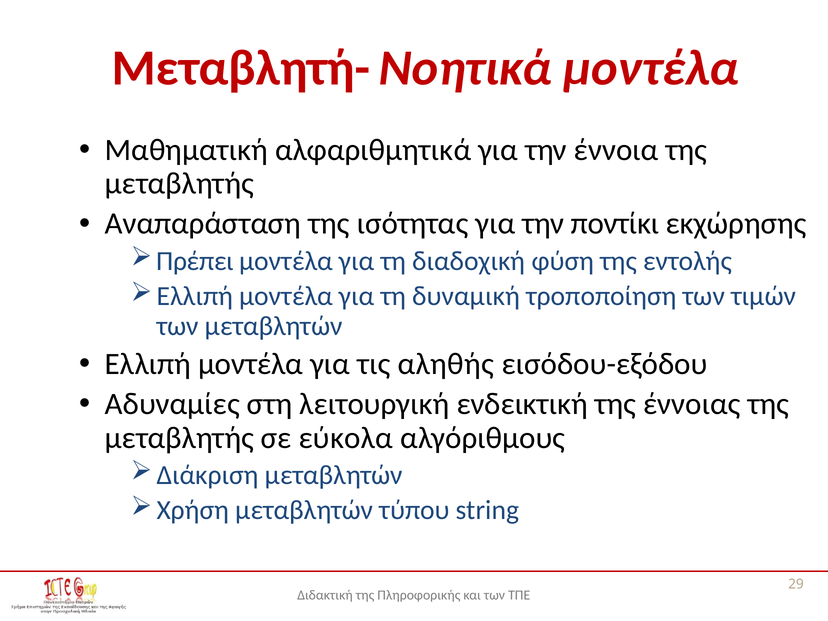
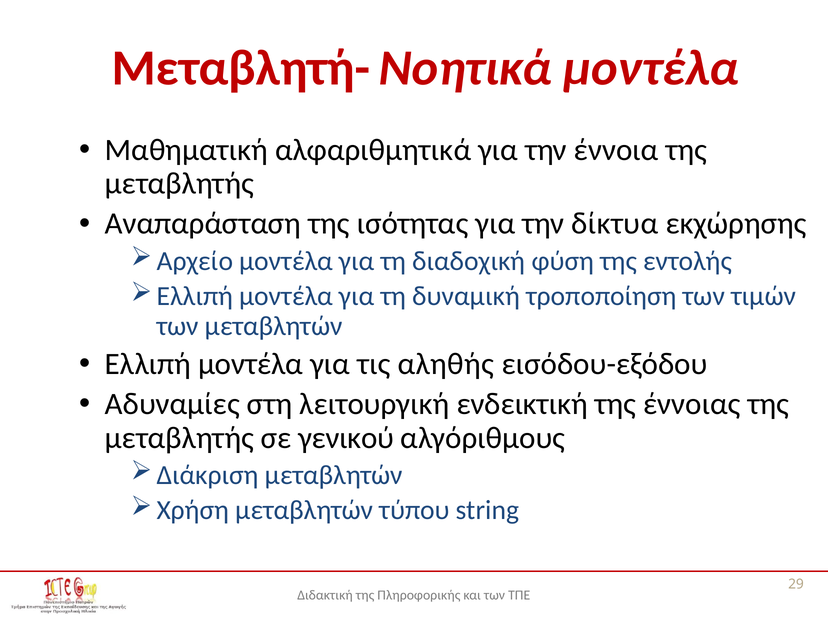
ποντίκι: ποντίκι -> δίκτυα
Πρέπει: Πρέπει -> Αρχείο
εύκολα: εύκολα -> γενικού
